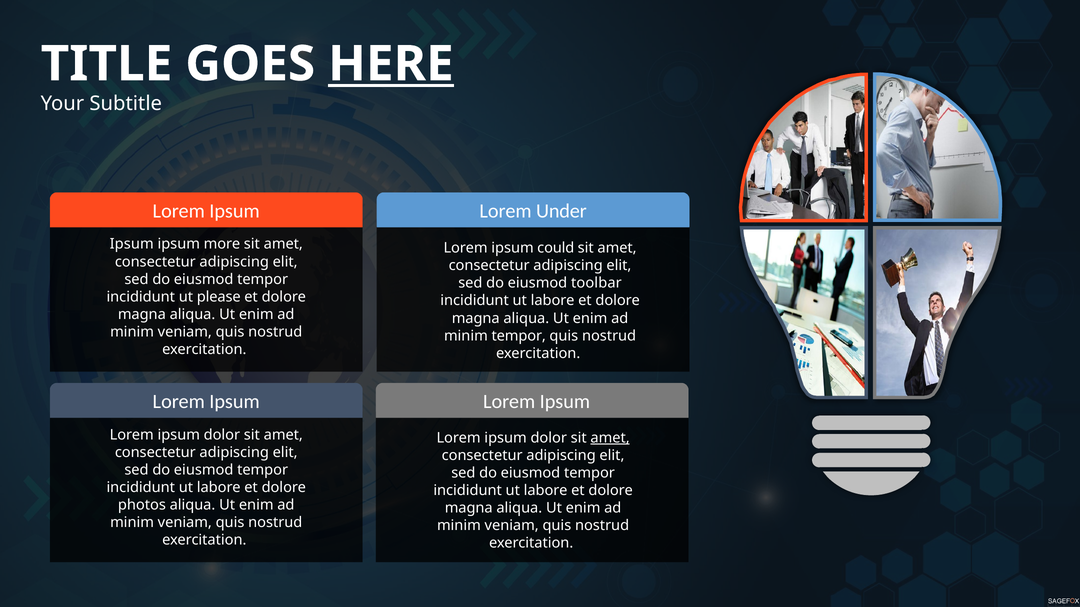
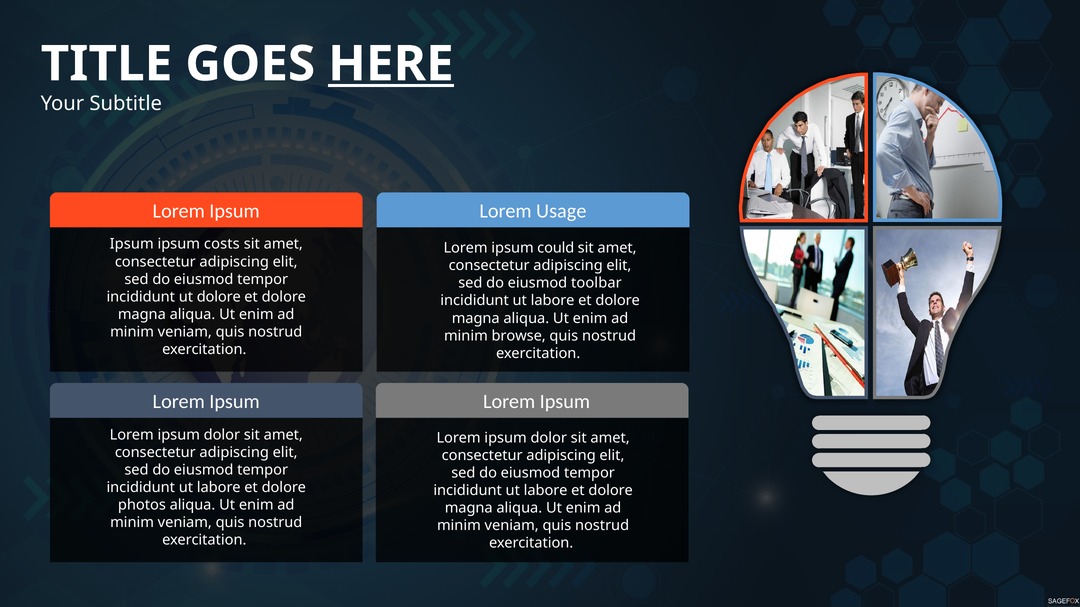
Under: Under -> Usage
more: more -> costs
ut please: please -> dolore
minim tempor: tempor -> browse
amet at (610, 438) underline: present -> none
